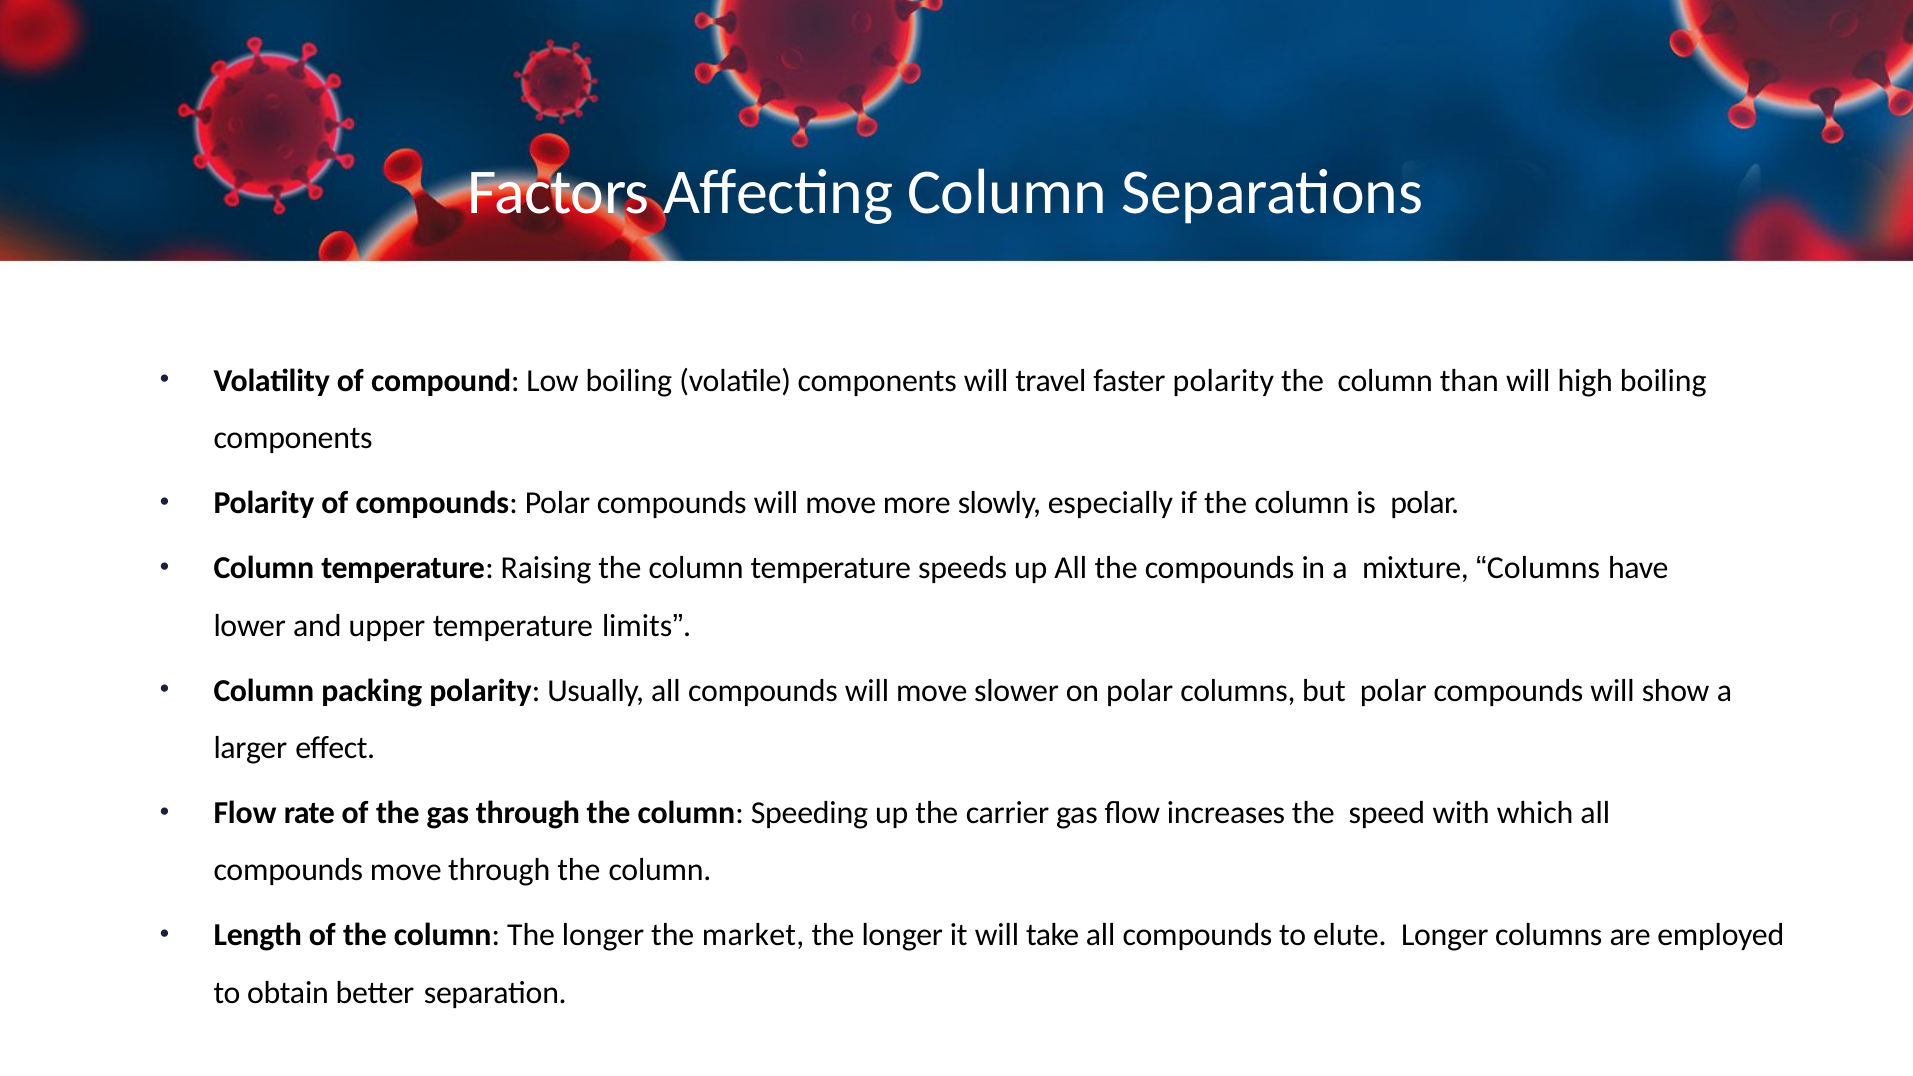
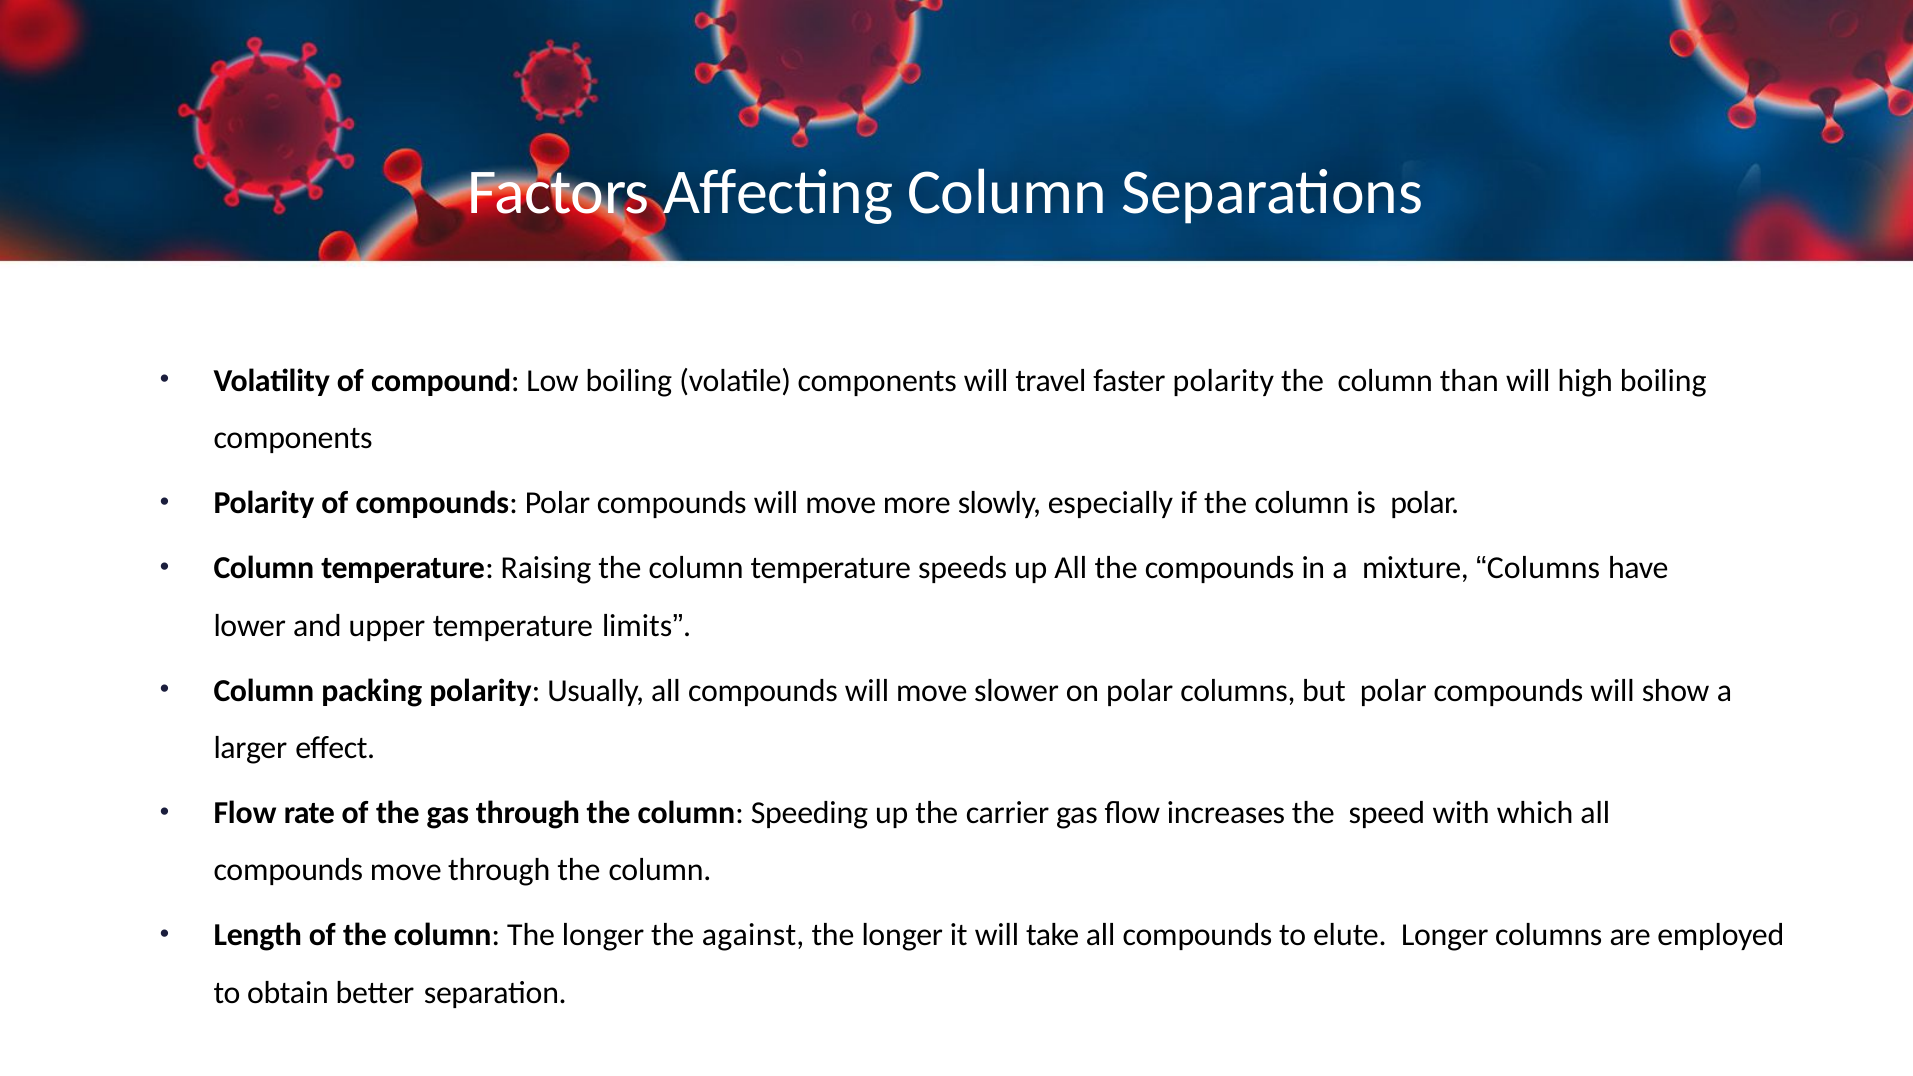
market: market -> against
